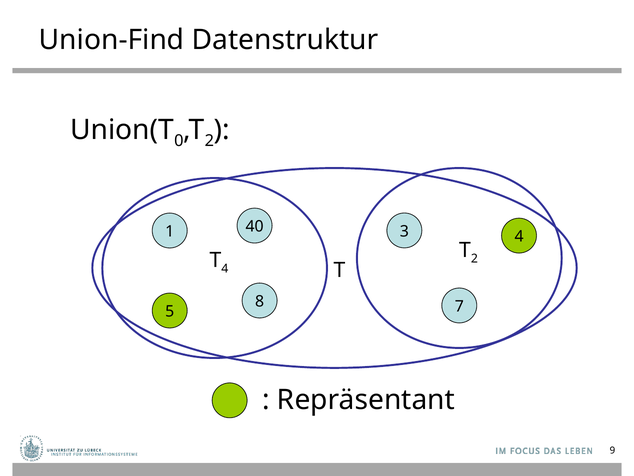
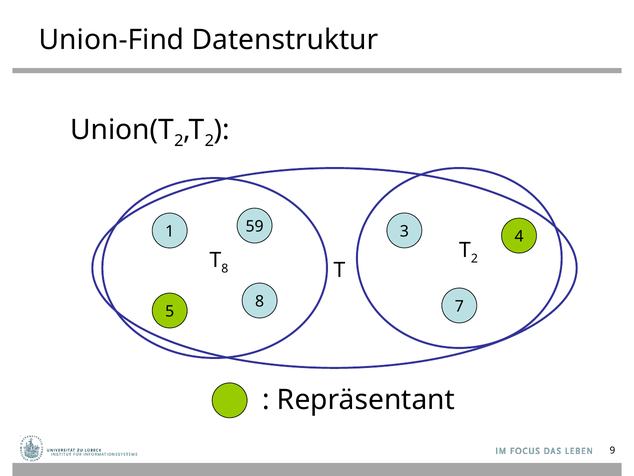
0 at (179, 141): 0 -> 2
40: 40 -> 59
T 4: 4 -> 8
